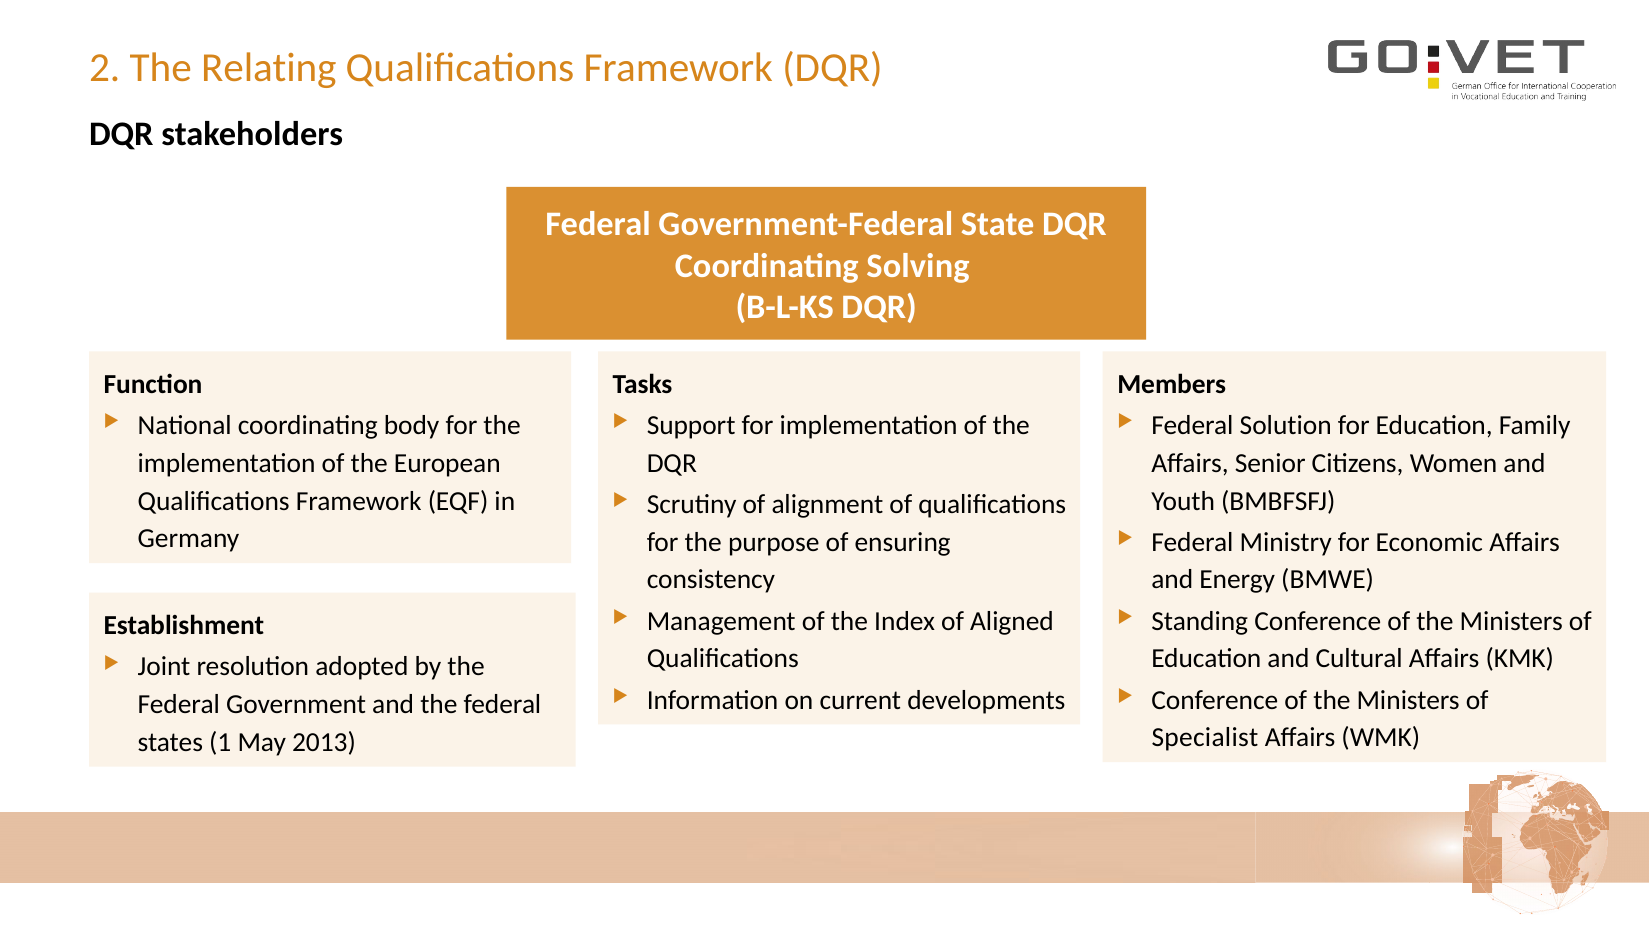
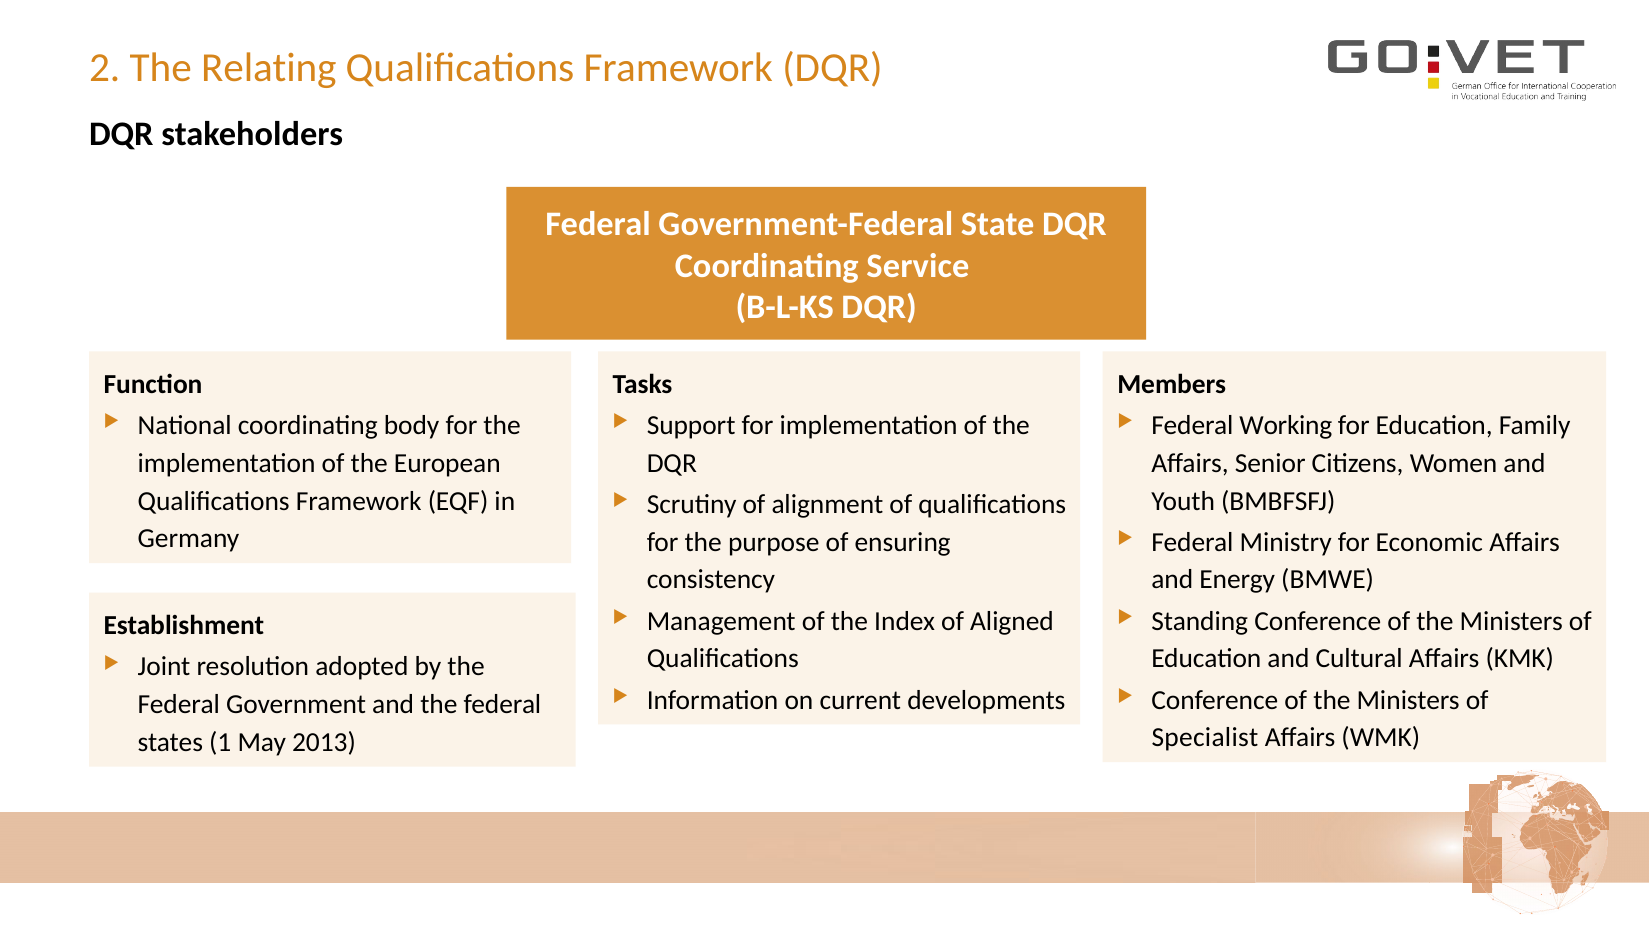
Solving: Solving -> Service
Solution: Solution -> Working
